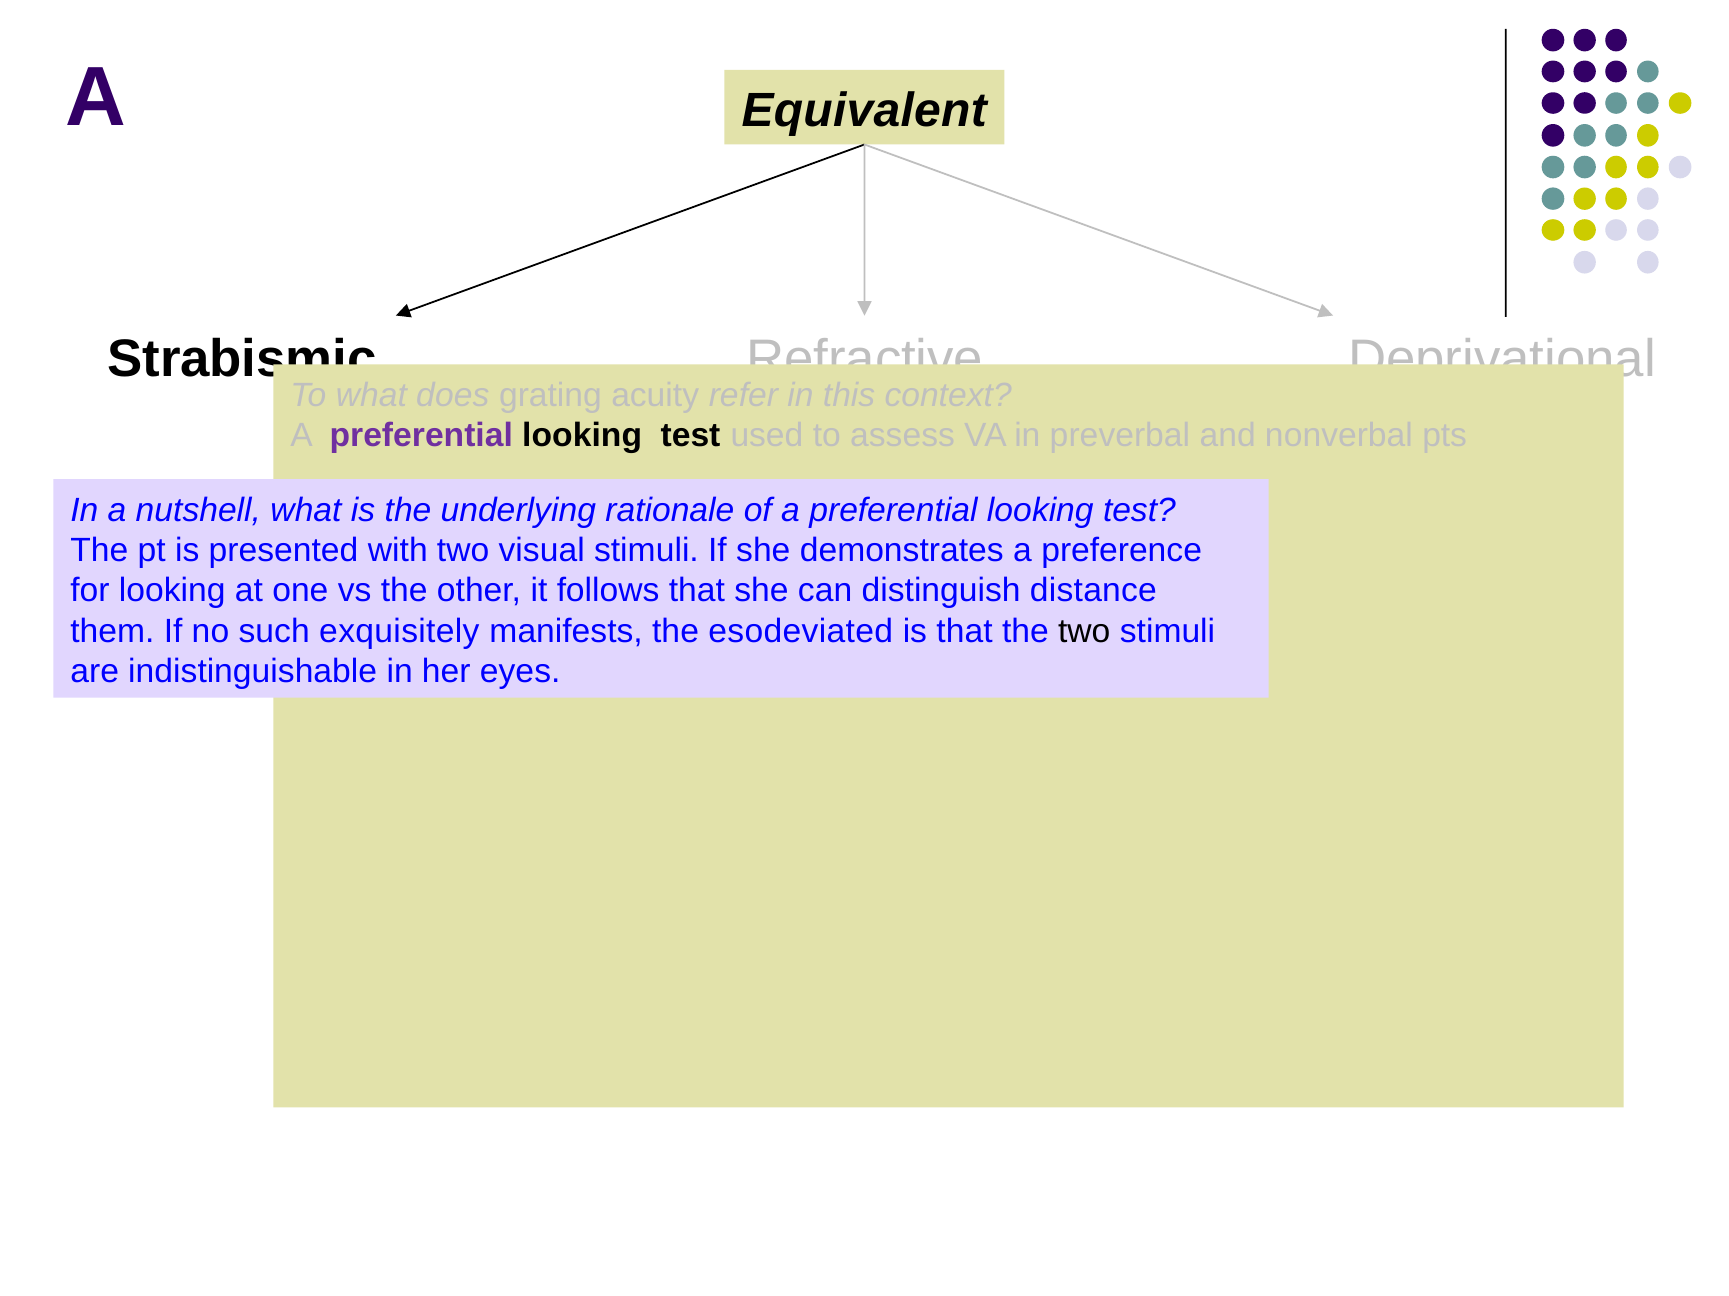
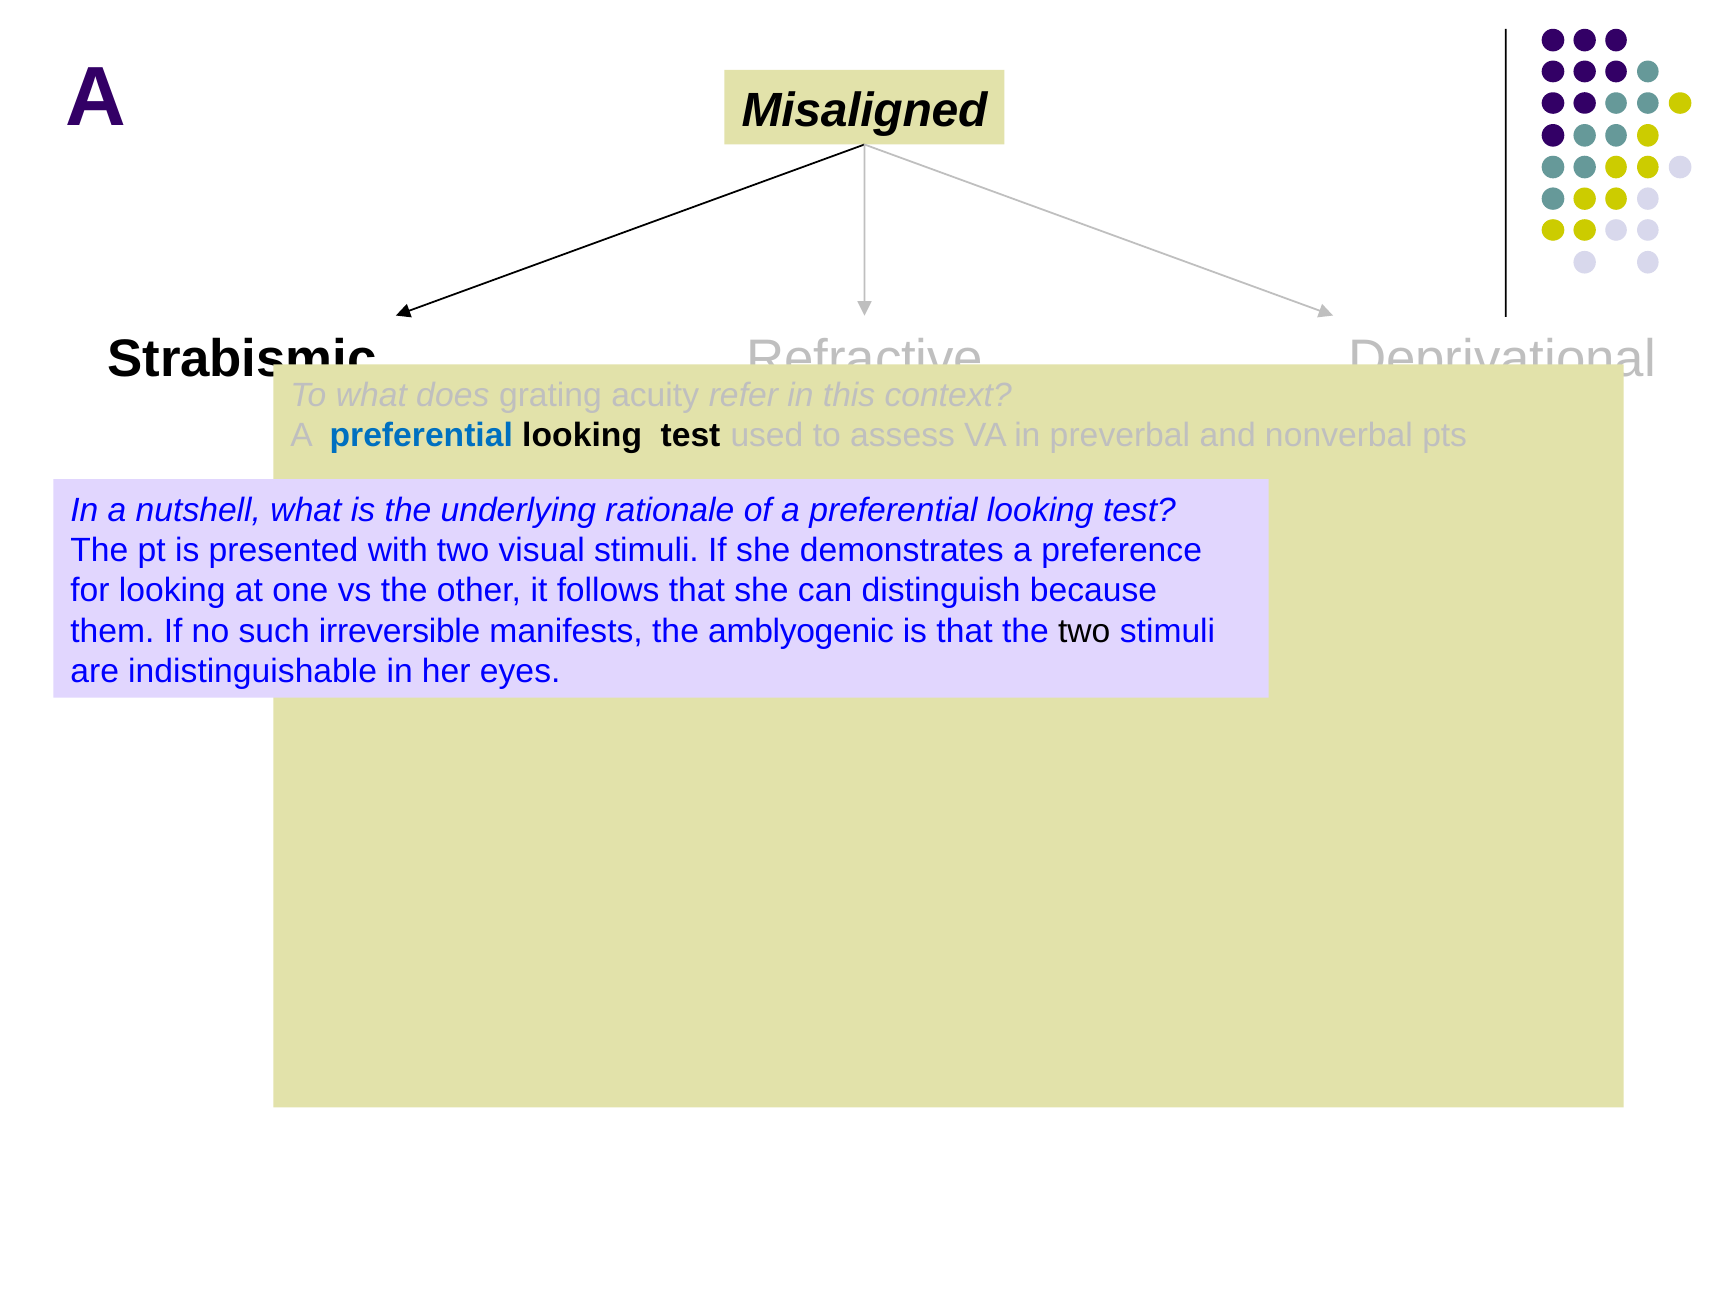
Equivalent at (864, 111): Equivalent -> Misaligned
preferential at (421, 436) colour: purple -> blue
distinguish distance: distance -> because
exquisitely: exquisitely -> irreversible
esodeviated: esodeviated -> amblyogenic
